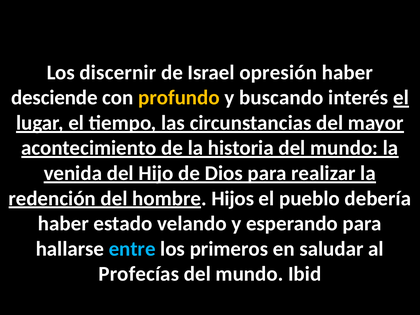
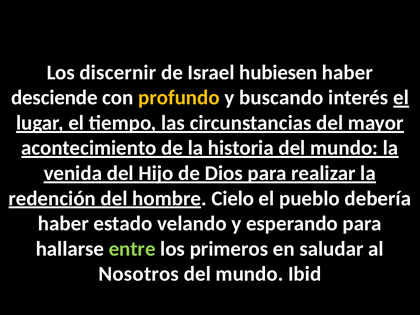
opresión: opresión -> hubiesen
Hijos: Hijos -> Cielo
entre colour: light blue -> light green
Profecías: Profecías -> Nosotros
